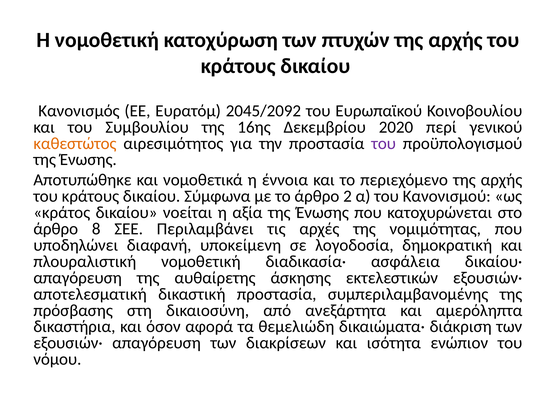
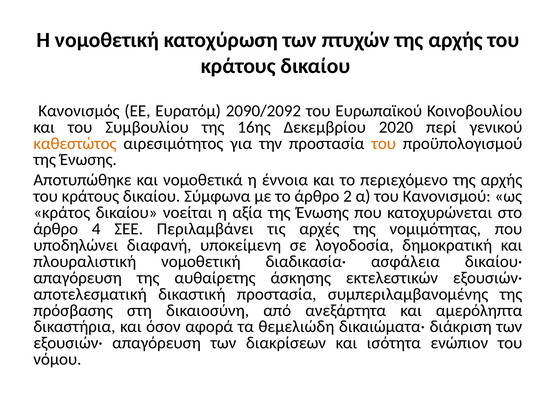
2045/2092: 2045/2092 -> 2090/2092
του at (384, 143) colour: purple -> orange
8: 8 -> 4
